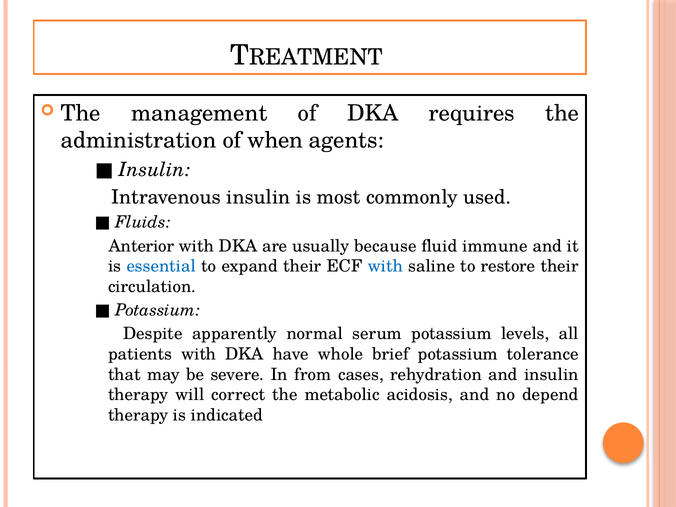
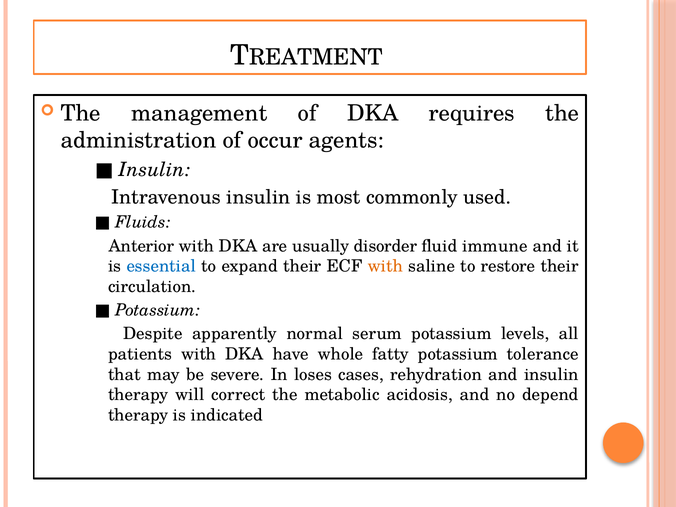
when: when -> occur
because: because -> disorder
with at (385, 266) colour: blue -> orange
brief: brief -> fatty
from: from -> loses
